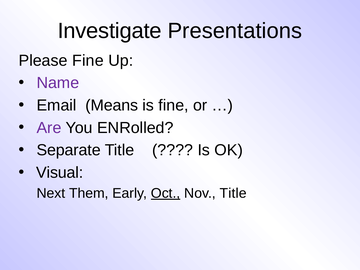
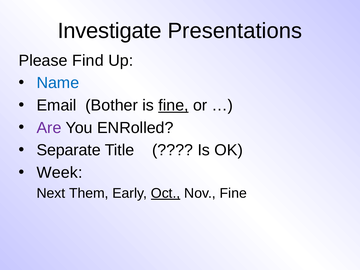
Please Fine: Fine -> Find
Name colour: purple -> blue
Means: Means -> Bother
fine at (173, 105) underline: none -> present
Visual: Visual -> Week
Nov Title: Title -> Fine
